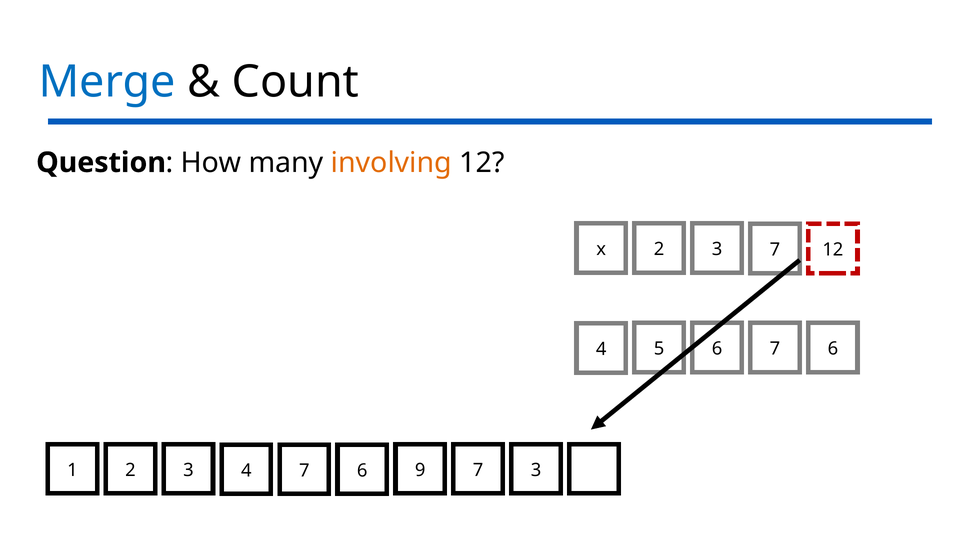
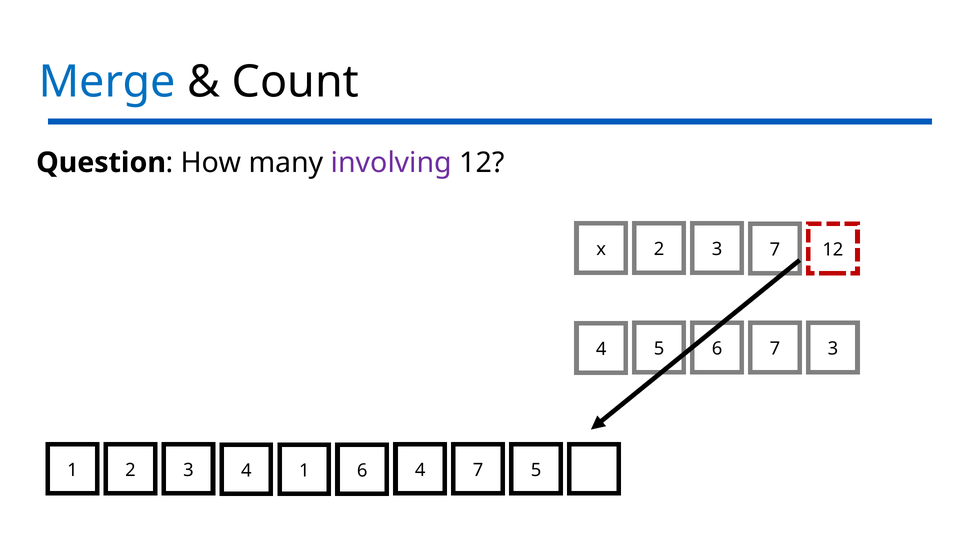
involving colour: orange -> purple
6 at (833, 349): 6 -> 3
4 7: 7 -> 1
6 9: 9 -> 4
7 3: 3 -> 5
